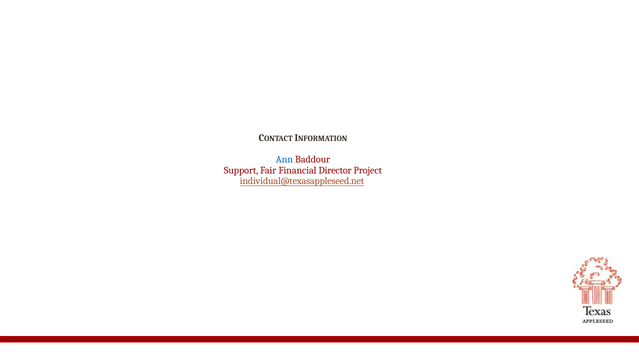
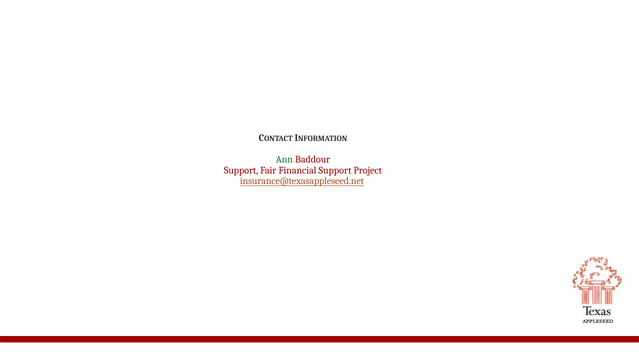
Ann colour: blue -> green
Financial Director: Director -> Support
individual@texasappleseed.net: individual@texasappleseed.net -> insurance@texasappleseed.net
